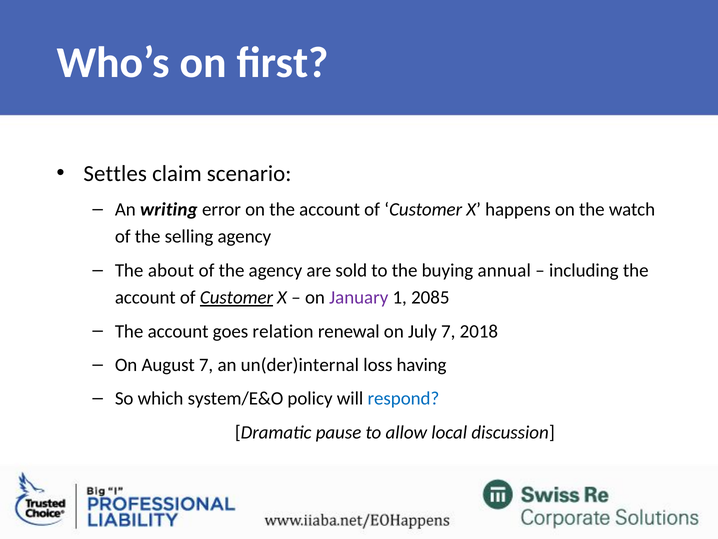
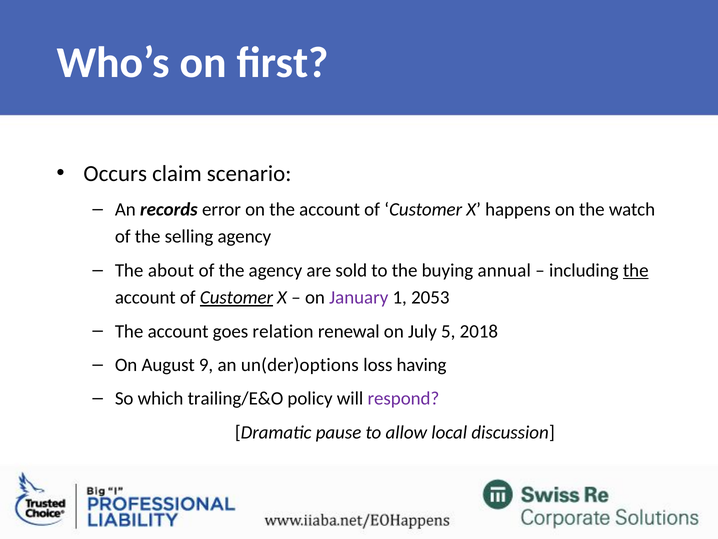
Settles: Settles -> Occurs
writing: writing -> records
the at (636, 270) underline: none -> present
2085: 2085 -> 2053
July 7: 7 -> 5
August 7: 7 -> 9
un(der)internal: un(der)internal -> un(der)options
system/E&O: system/E&O -> trailing/E&O
respond colour: blue -> purple
